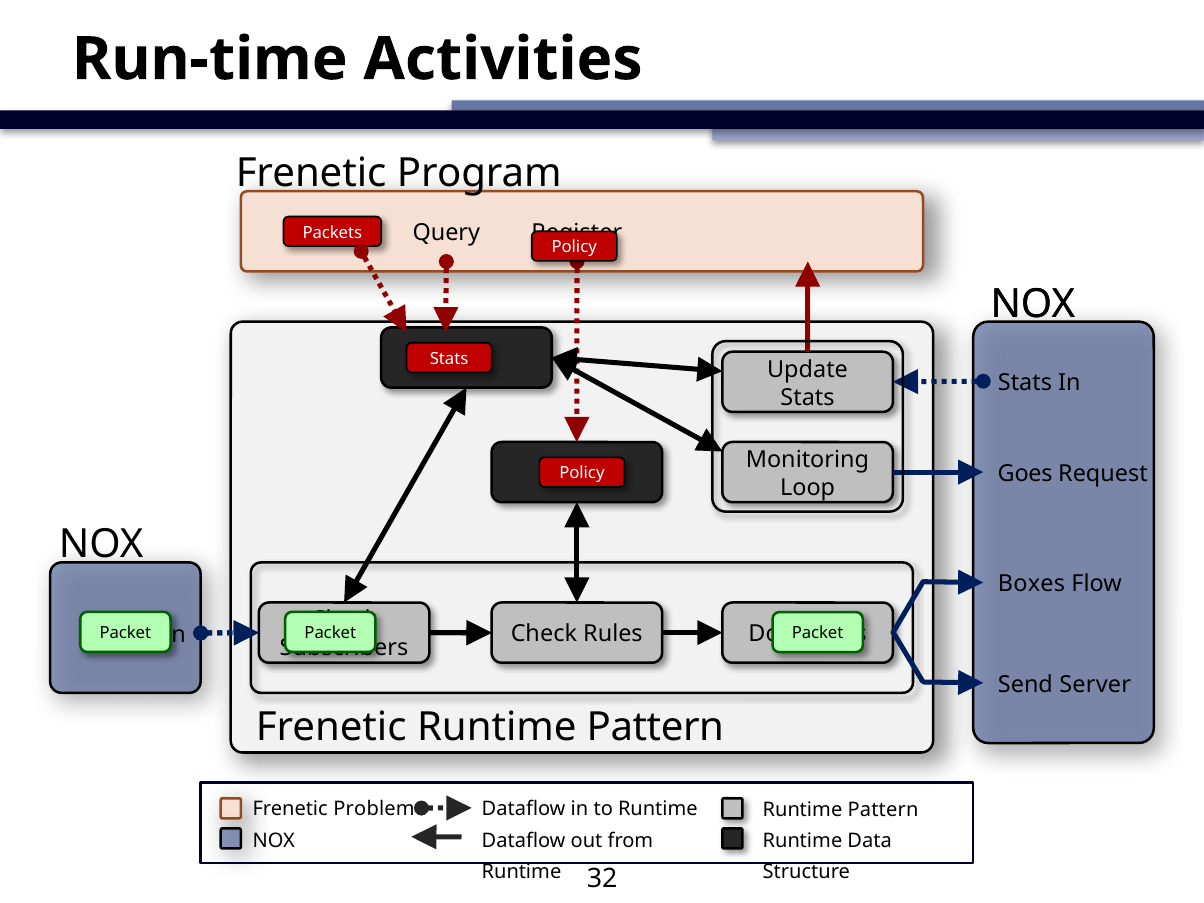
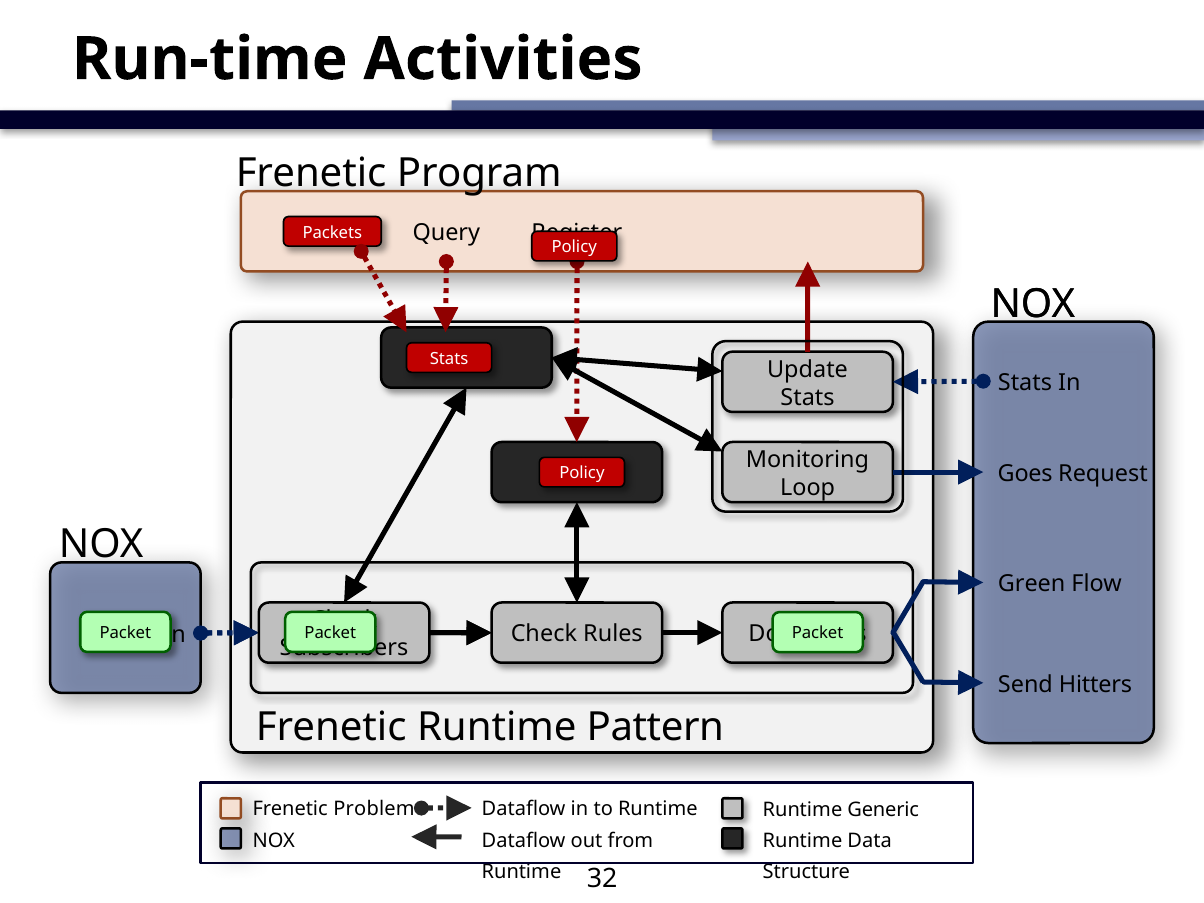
Boxes: Boxes -> Green
Server: Server -> Hitters
Pattern at (883, 810): Pattern -> Generic
